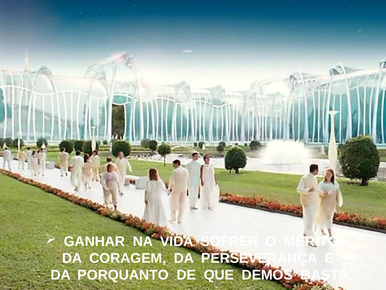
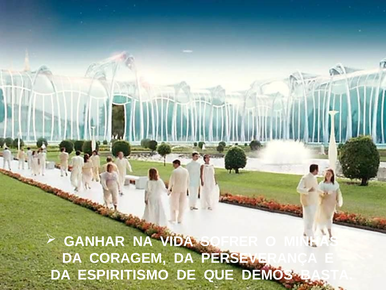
MÉRITO: MÉRITO -> MINHAS
PORQUANTO: PORQUANTO -> ESPIRITISMO
